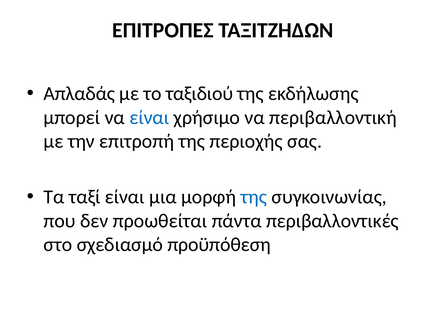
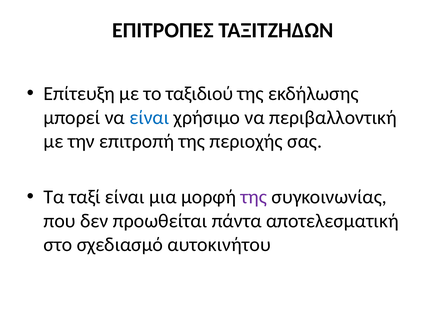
Απλαδάς: Απλαδάς -> Επίτευξη
της at (254, 197) colour: blue -> purple
περιβαλλοντικές: περιβαλλοντικές -> αποτελεσματική
προϋπόθεση: προϋπόθεση -> αυτοκινήτου
